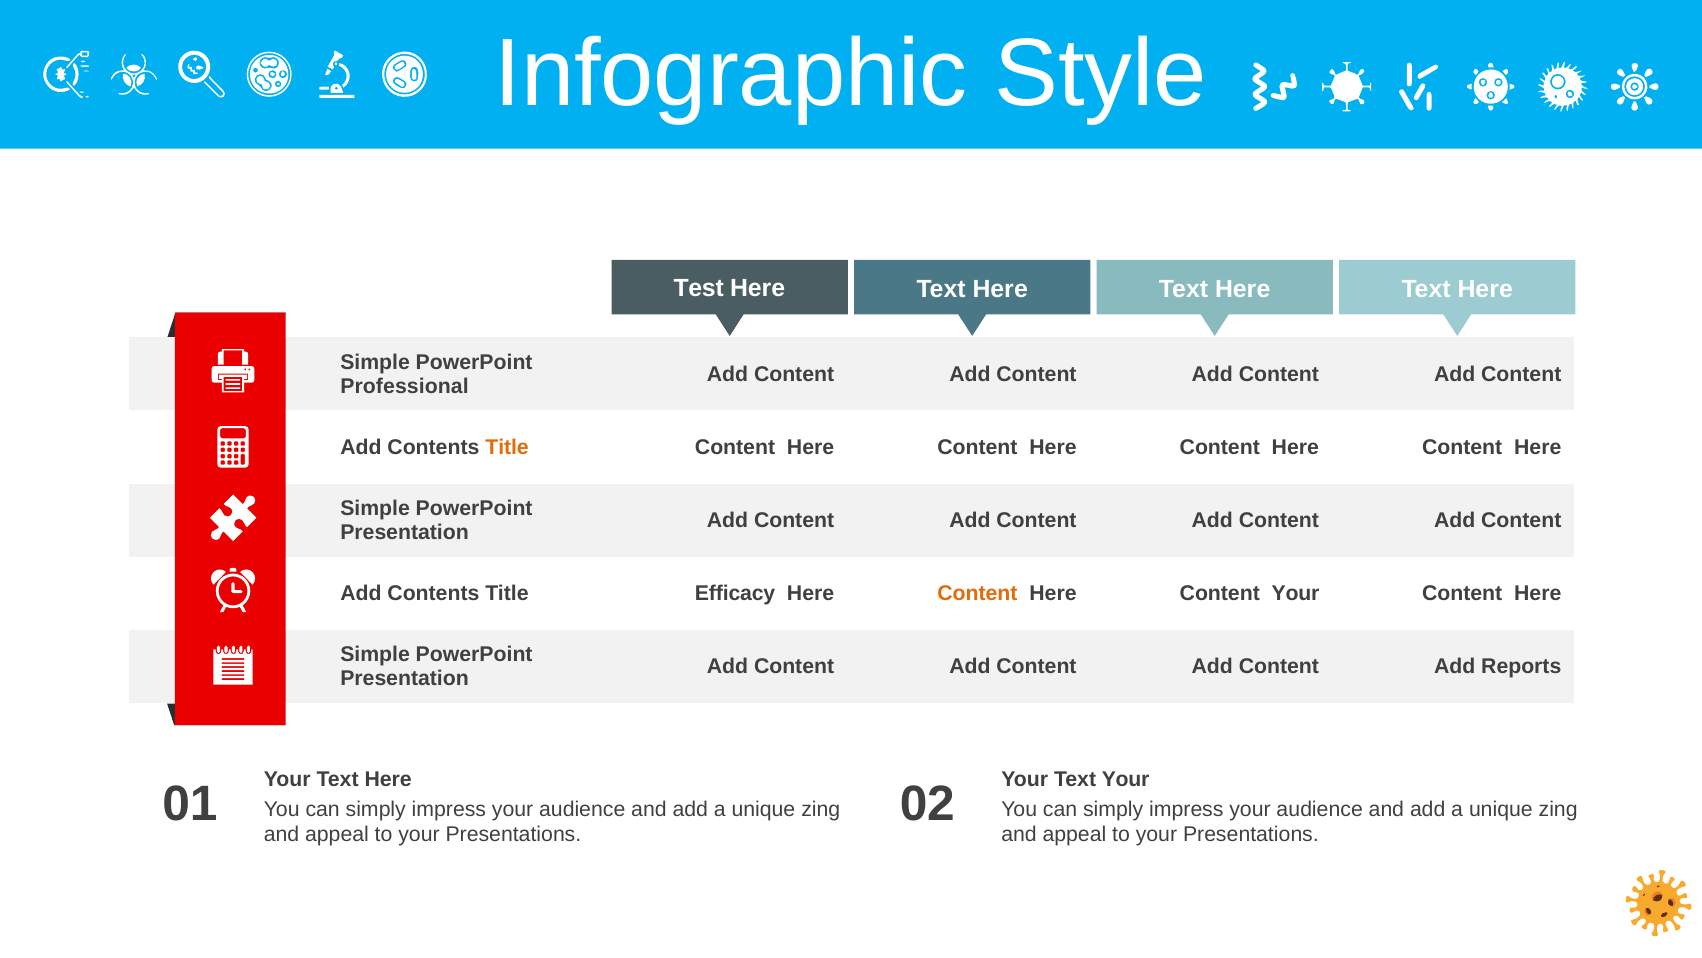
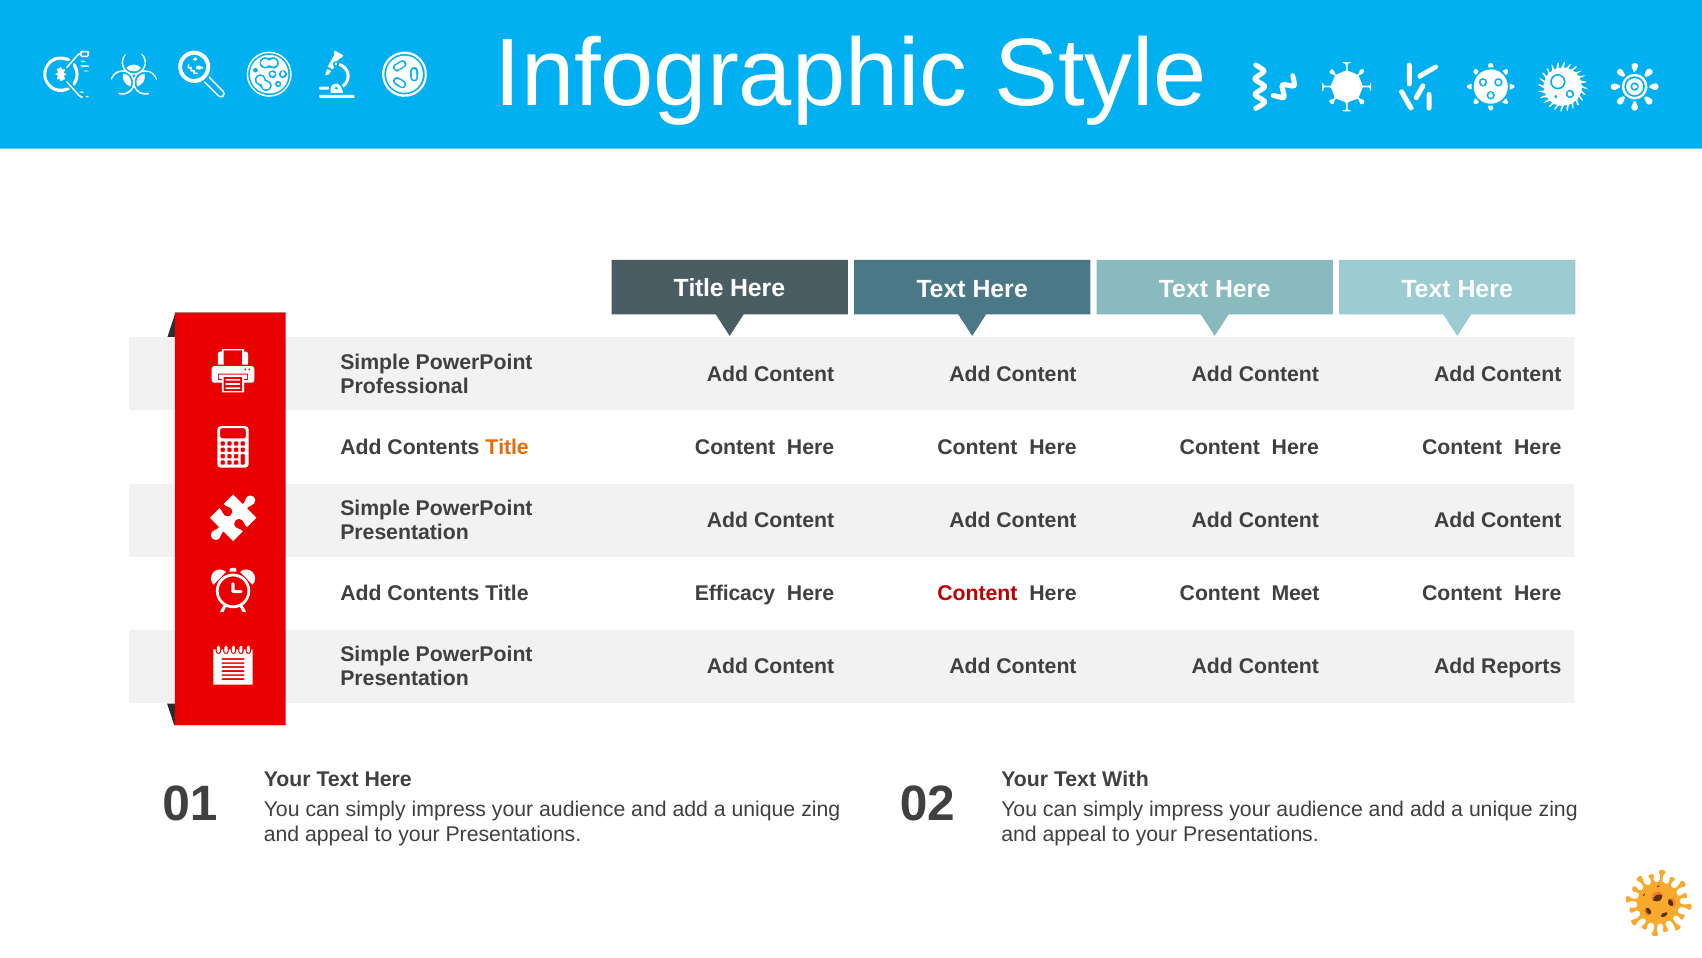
Test at (699, 288): Test -> Title
Content at (977, 593) colour: orange -> red
Content Your: Your -> Meet
Text Your: Your -> With
